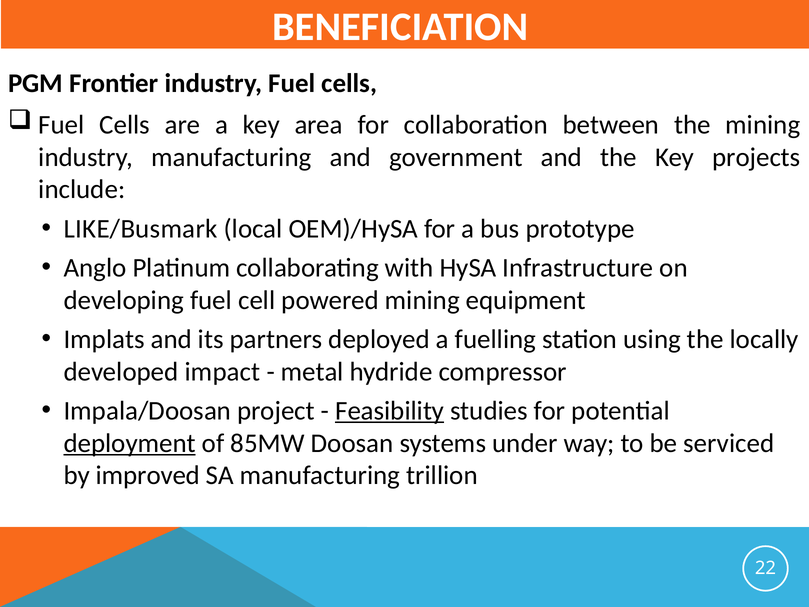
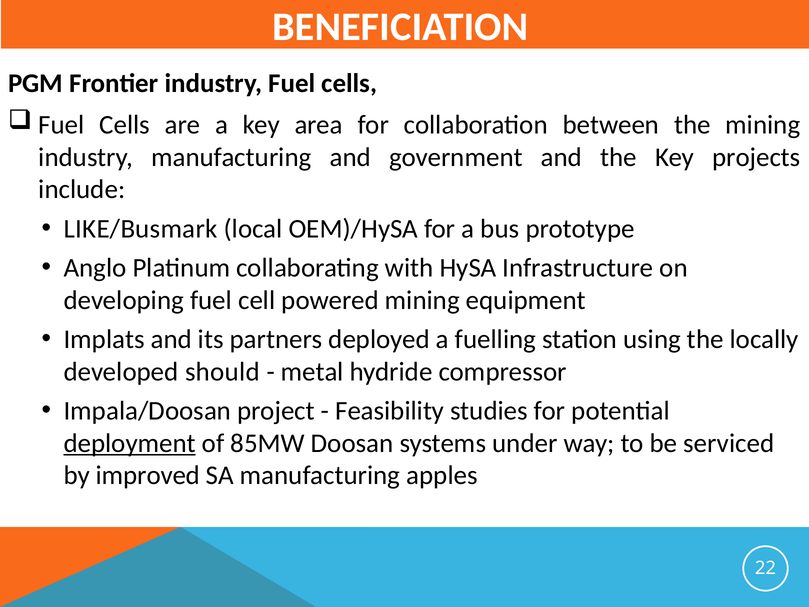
impact: impact -> should
Feasibility underline: present -> none
trillion: trillion -> apples
